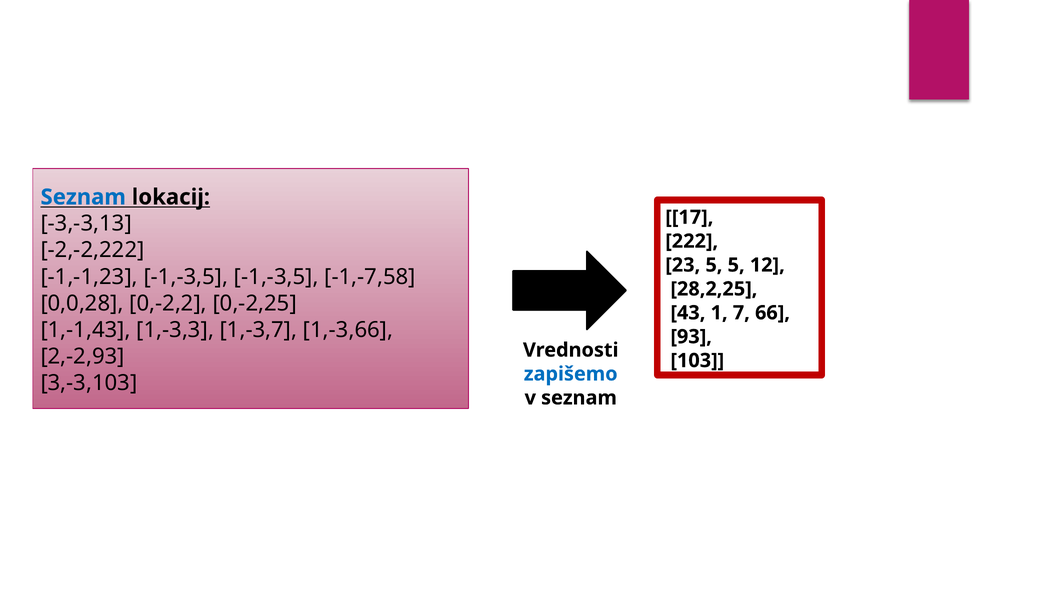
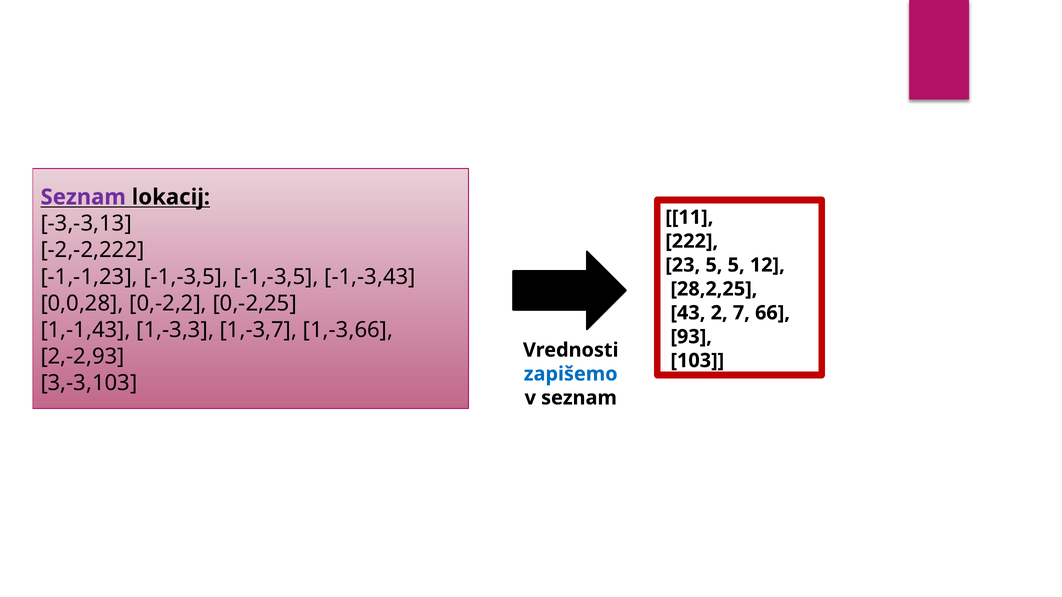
Seznam at (83, 197) colour: blue -> purple
17: 17 -> 11
-1,-7,58: -1,-7,58 -> -1,-3,43
1: 1 -> 2
